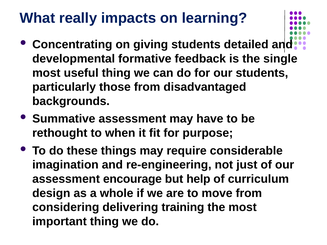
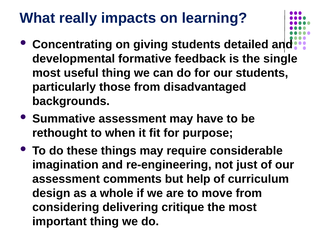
encourage: encourage -> comments
training: training -> critique
